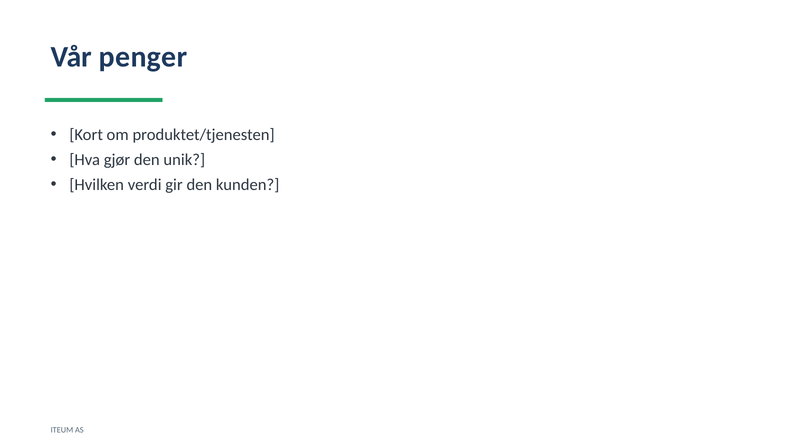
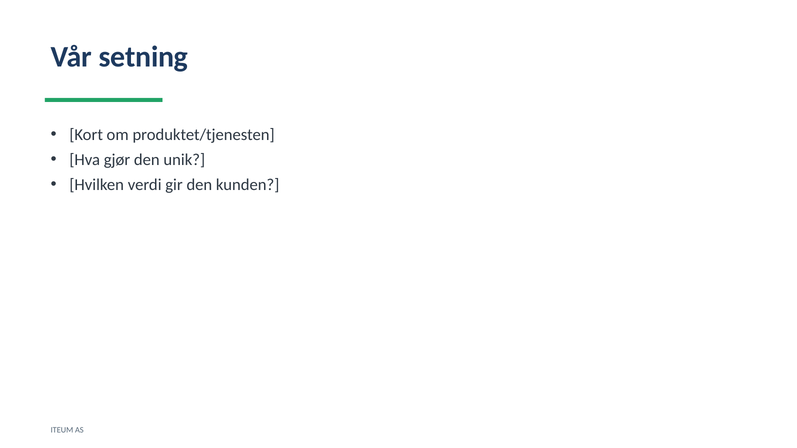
penger: penger -> setning
